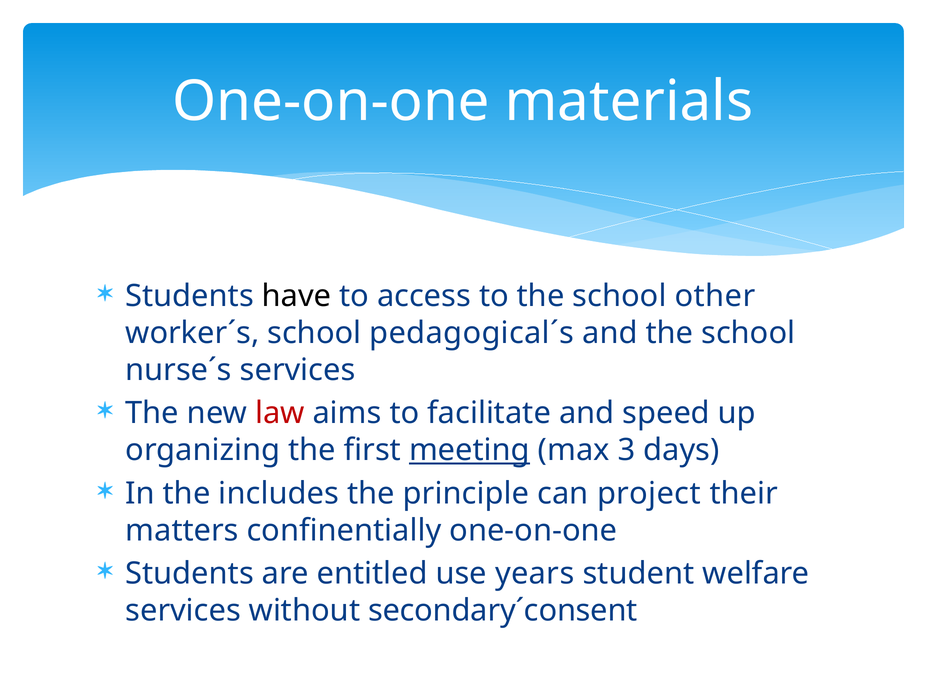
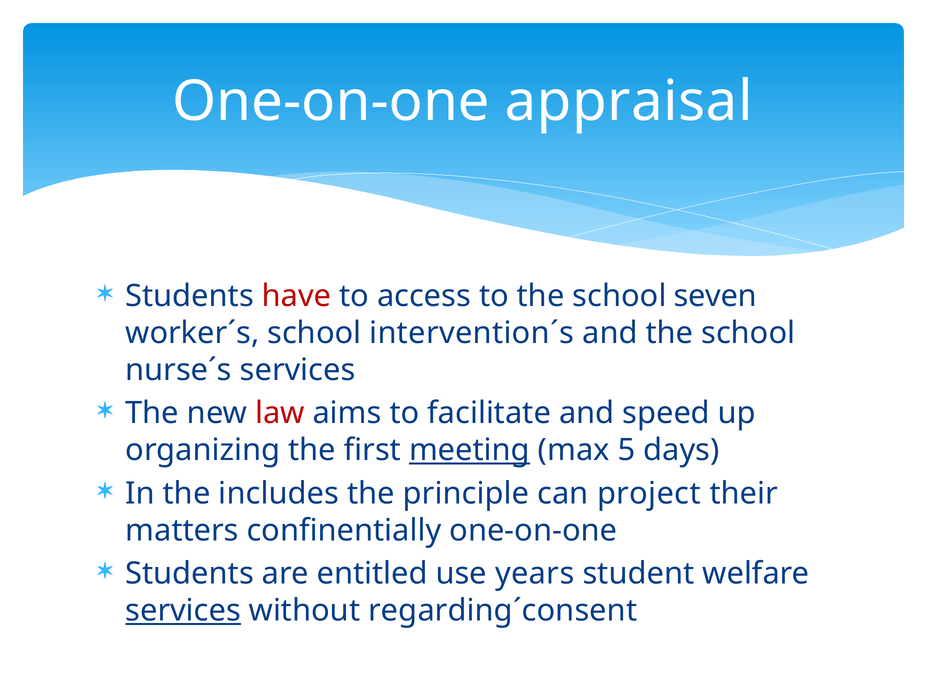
materials: materials -> appraisal
have colour: black -> red
other: other -> seven
pedagogical´s: pedagogical´s -> intervention´s
3: 3 -> 5
services at (183, 611) underline: none -> present
secondary´consent: secondary´consent -> regarding´consent
